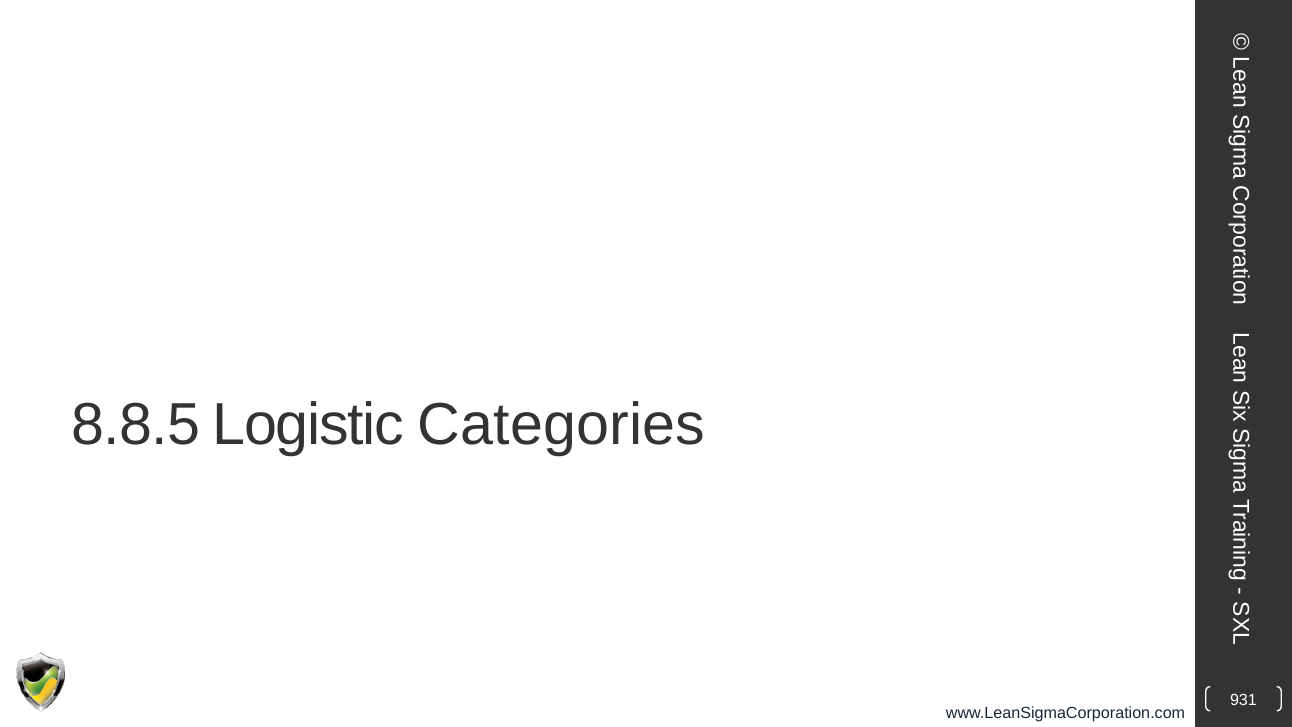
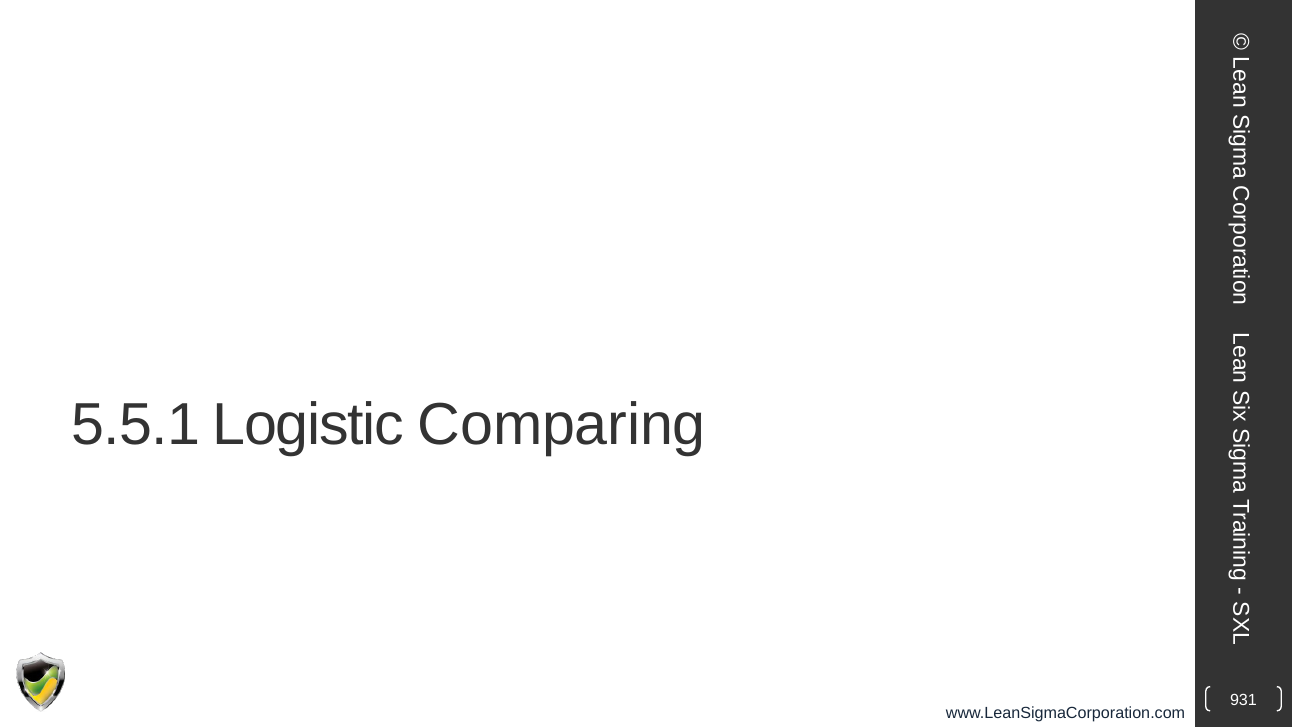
8.8.5: 8.8.5 -> 5.5.1
Categories: Categories -> Comparing
